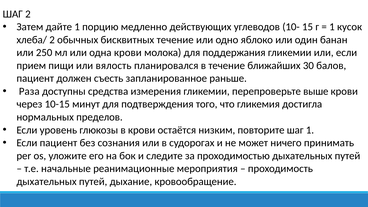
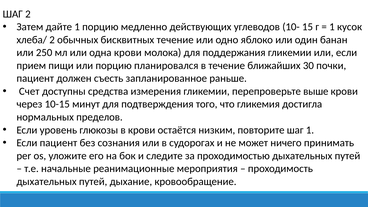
или вялость: вялость -> порцию
балов: балов -> почки
Раза: Раза -> Счет
